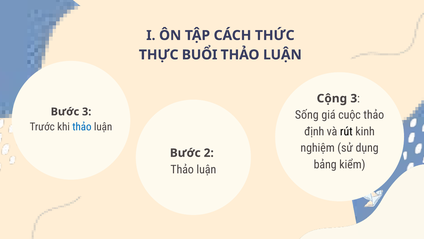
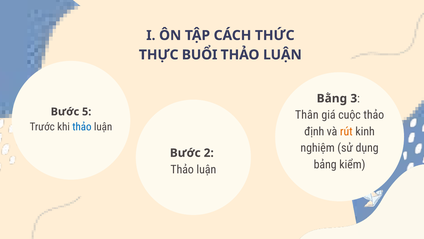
Cộng: Cộng -> Bằng
Bước 3: 3 -> 5
Sống: Sống -> Thân
rút colour: black -> orange
